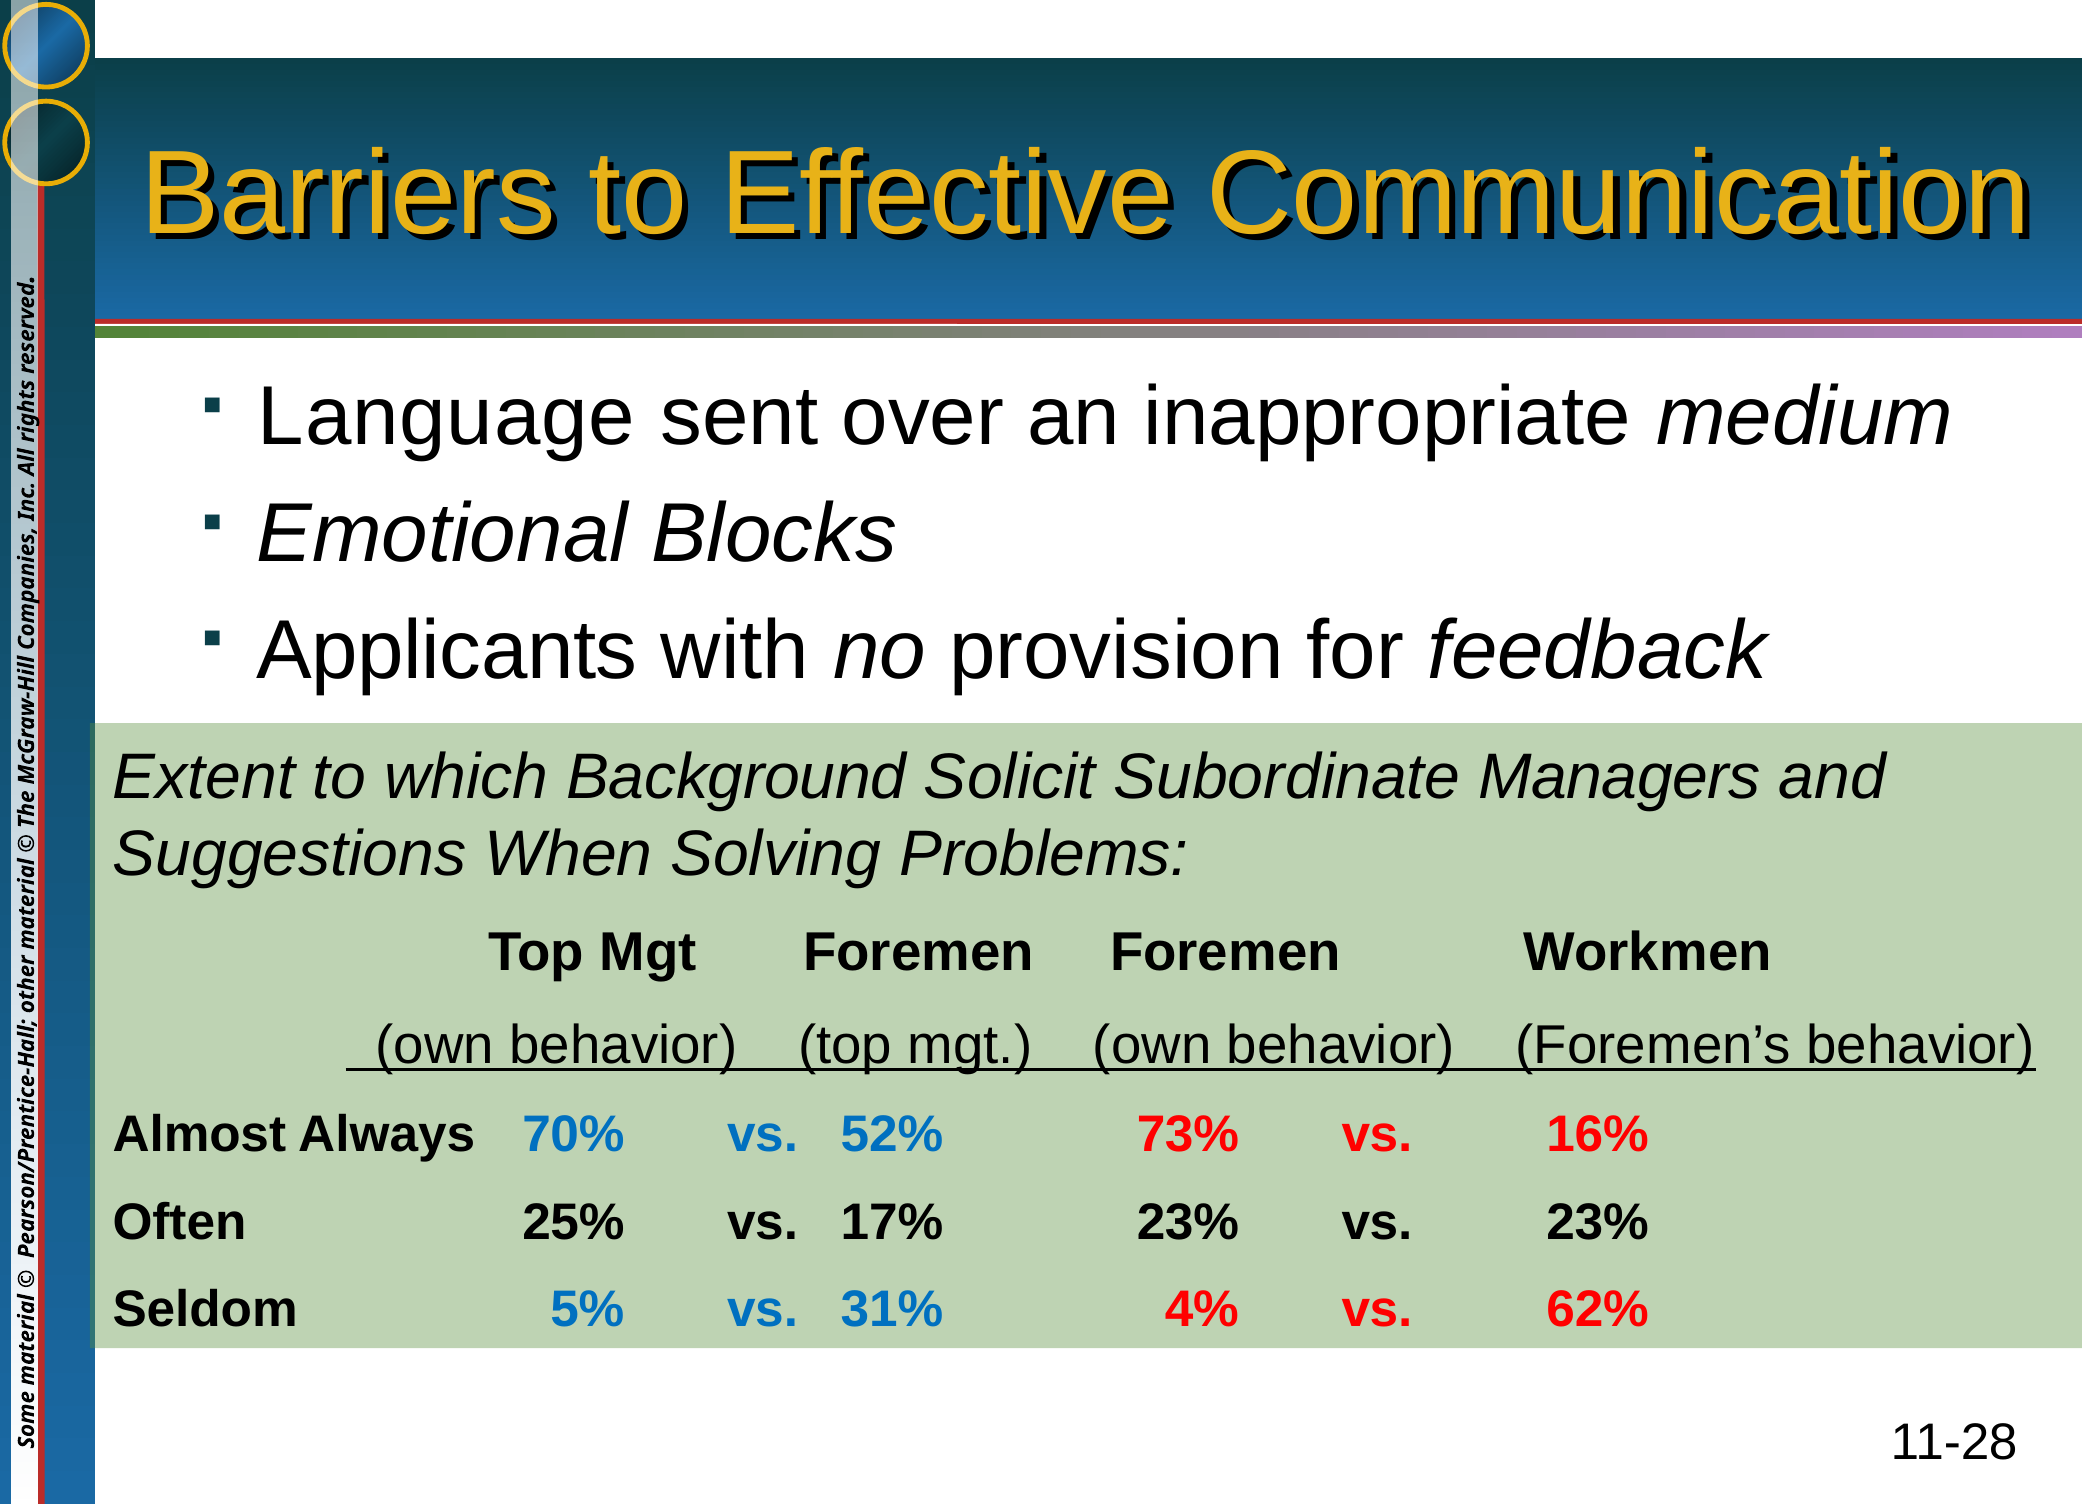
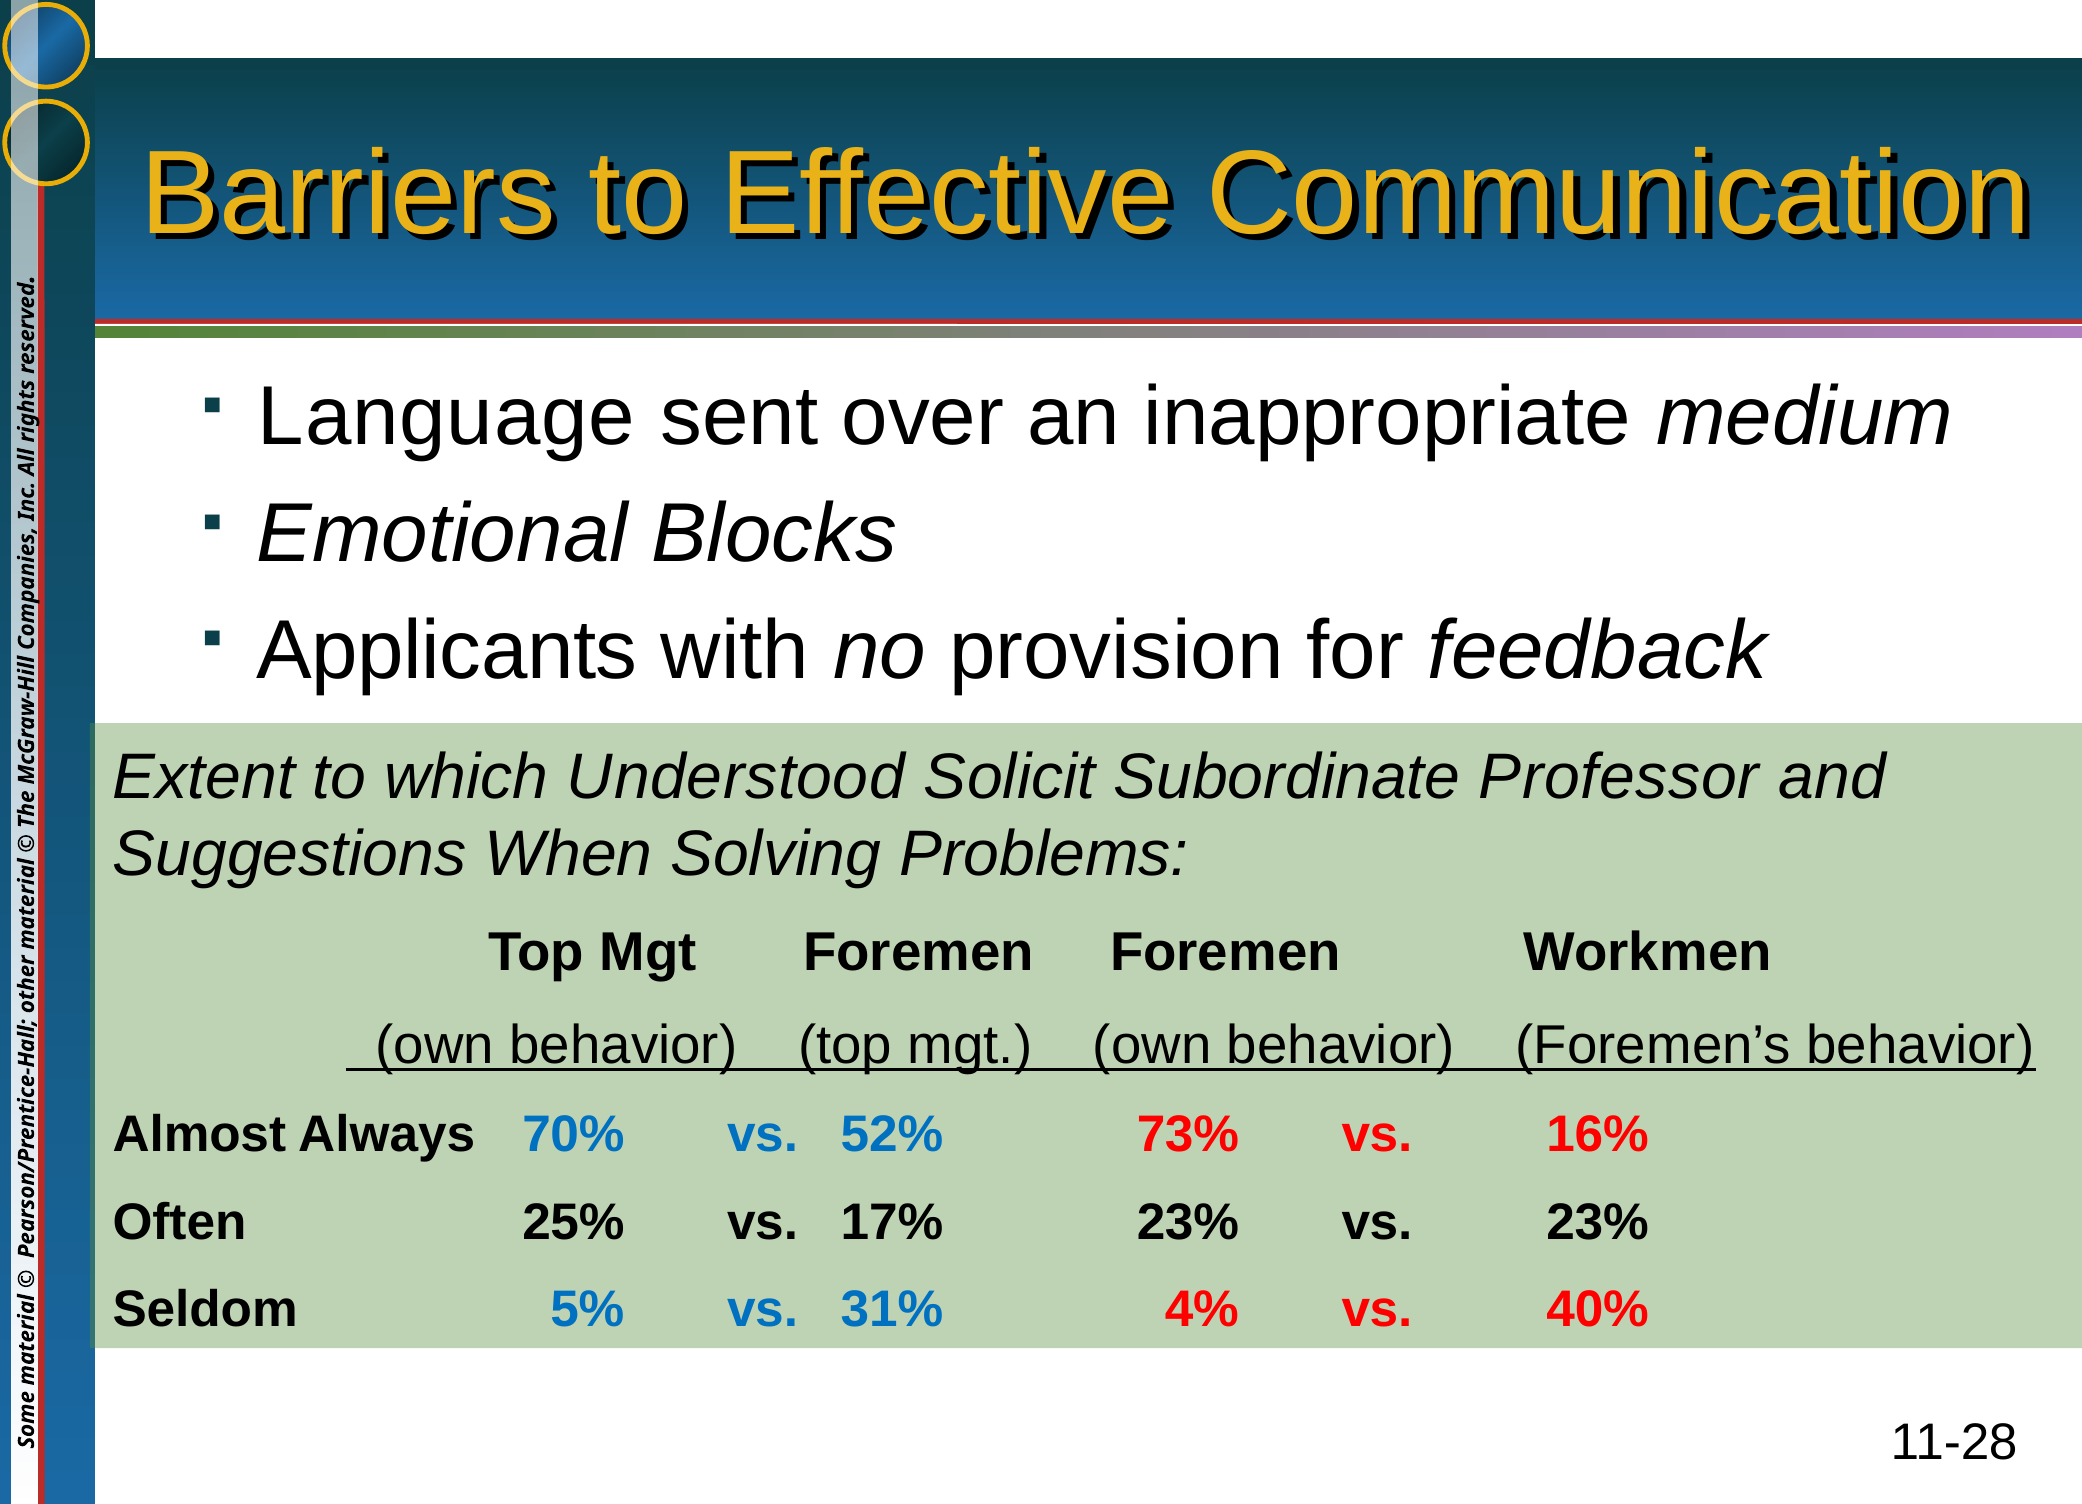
Background: Background -> Understood
Managers: Managers -> Professor
62%: 62% -> 40%
